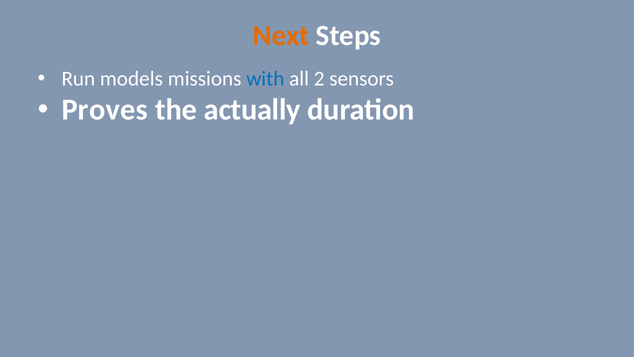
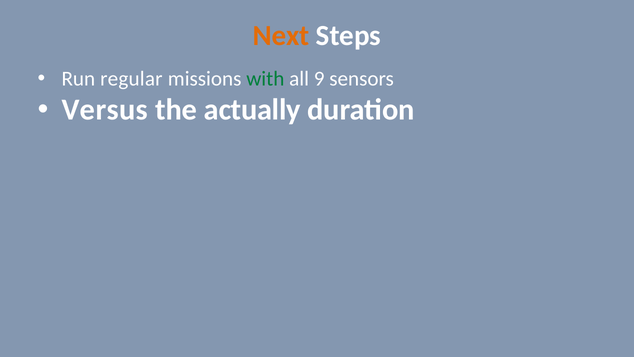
models: models -> regular
with colour: blue -> green
2: 2 -> 9
Proves: Proves -> Versus
